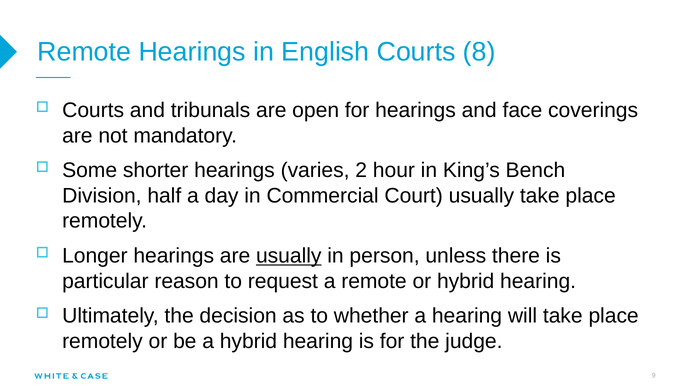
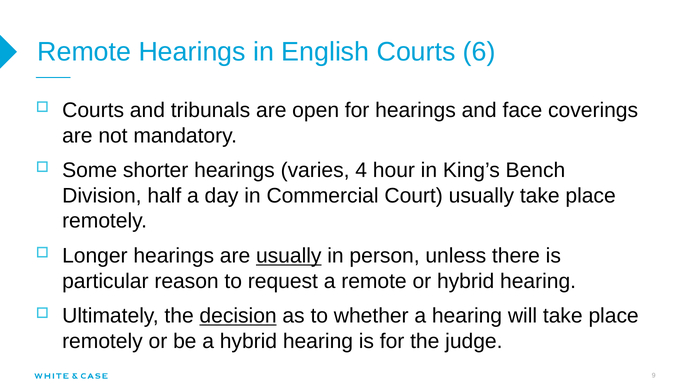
8: 8 -> 6
2: 2 -> 4
decision underline: none -> present
